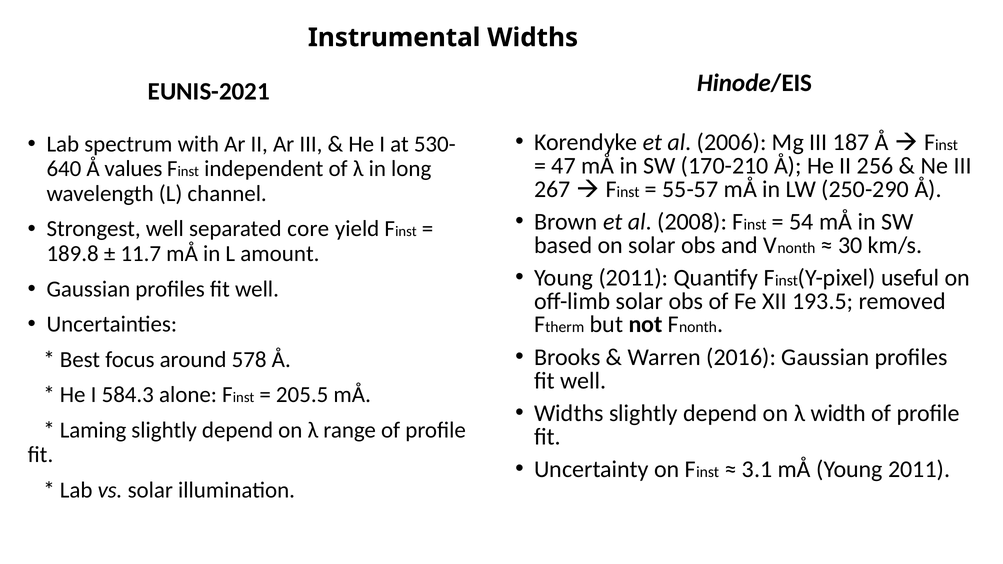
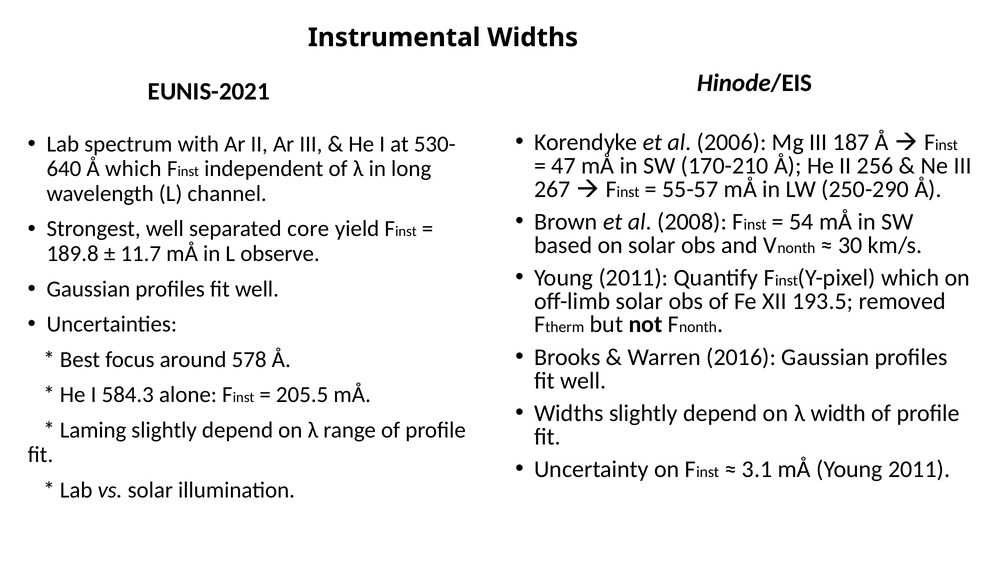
Å values: values -> which
amount: amount -> observe
useful at (910, 278): useful -> which
